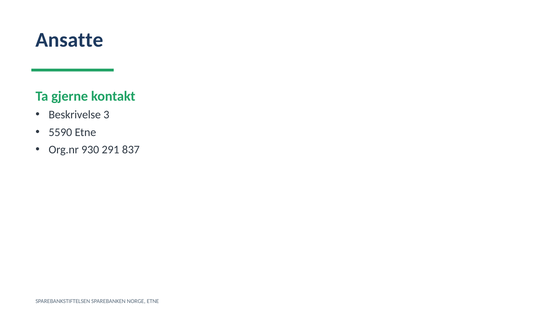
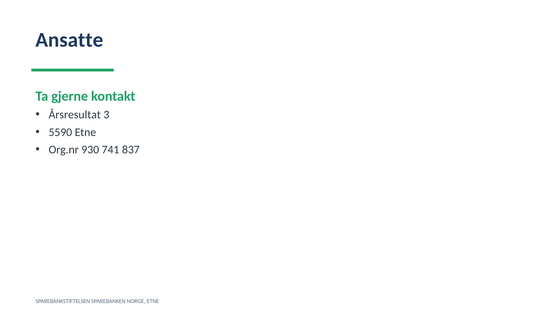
Beskrivelse: Beskrivelse -> Årsresultat
291: 291 -> 741
